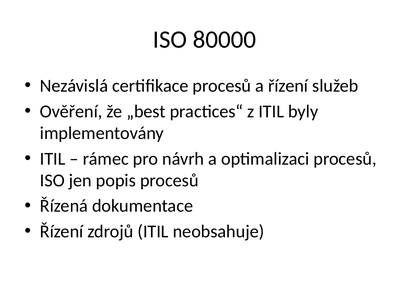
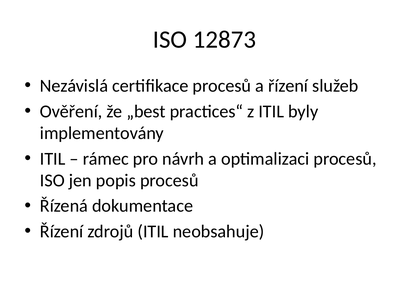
80000: 80000 -> 12873
